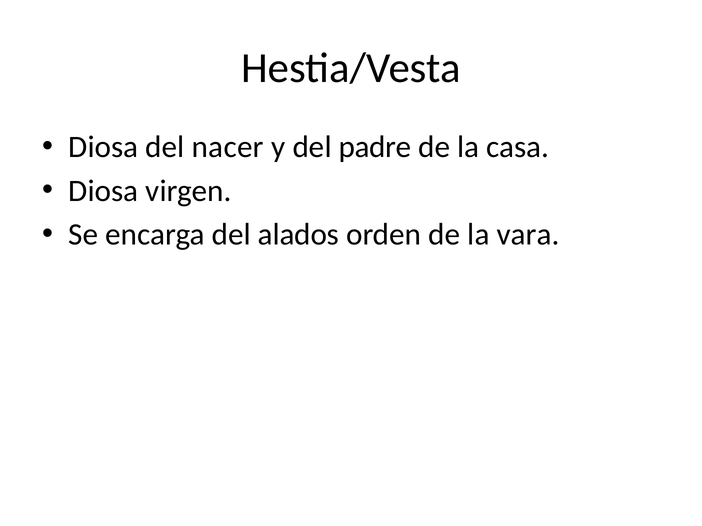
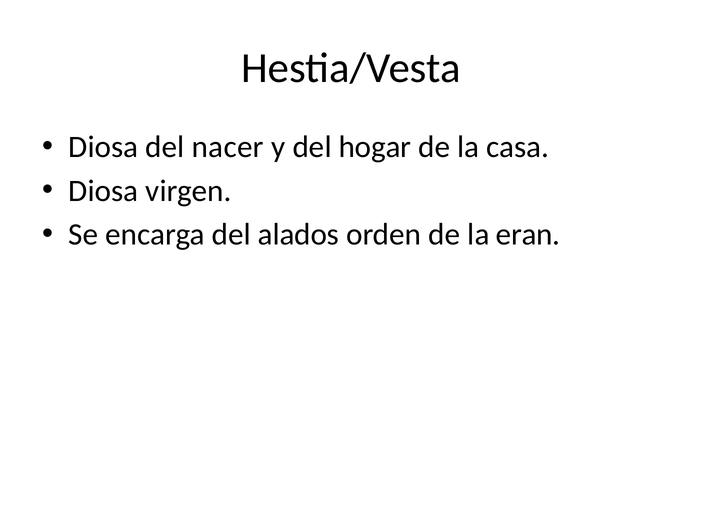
padre: padre -> hogar
vara: vara -> eran
